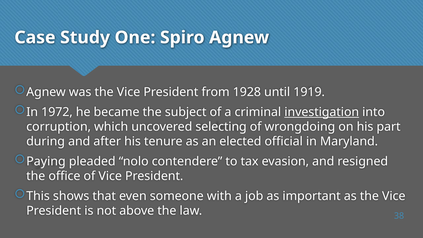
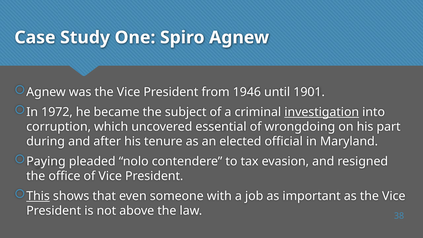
1928: 1928 -> 1946
1919: 1919 -> 1901
selecting: selecting -> essential
This underline: none -> present
